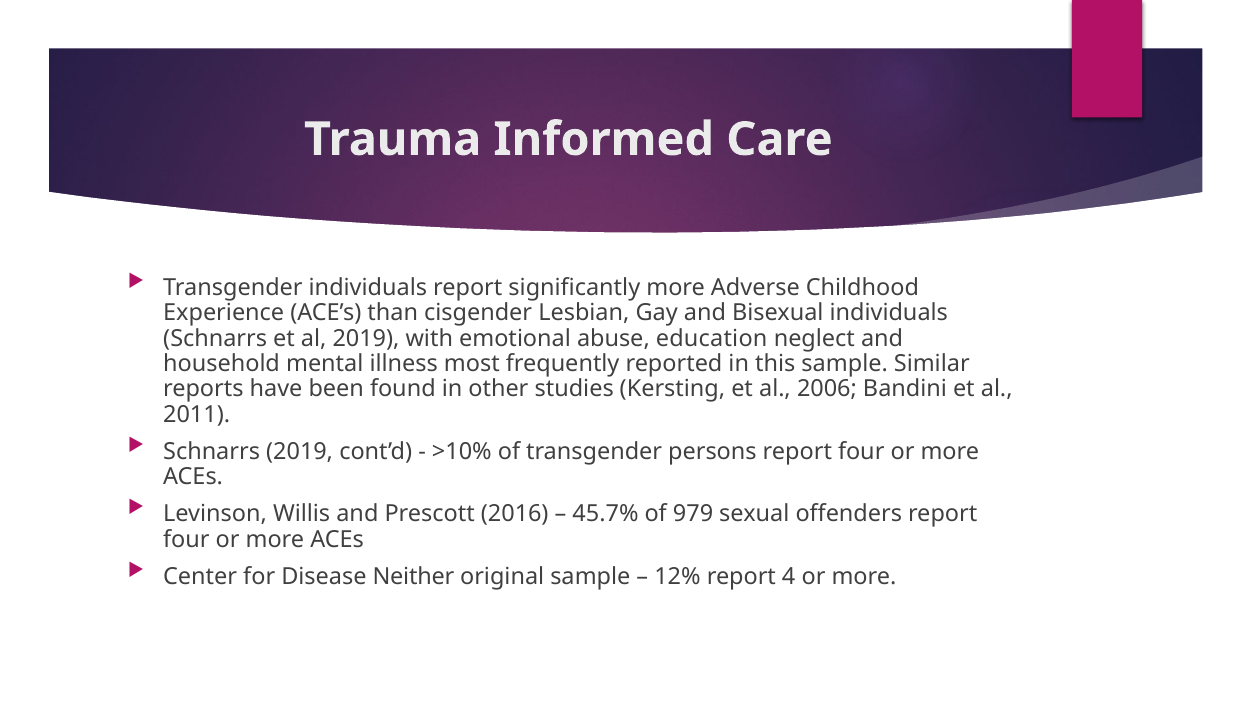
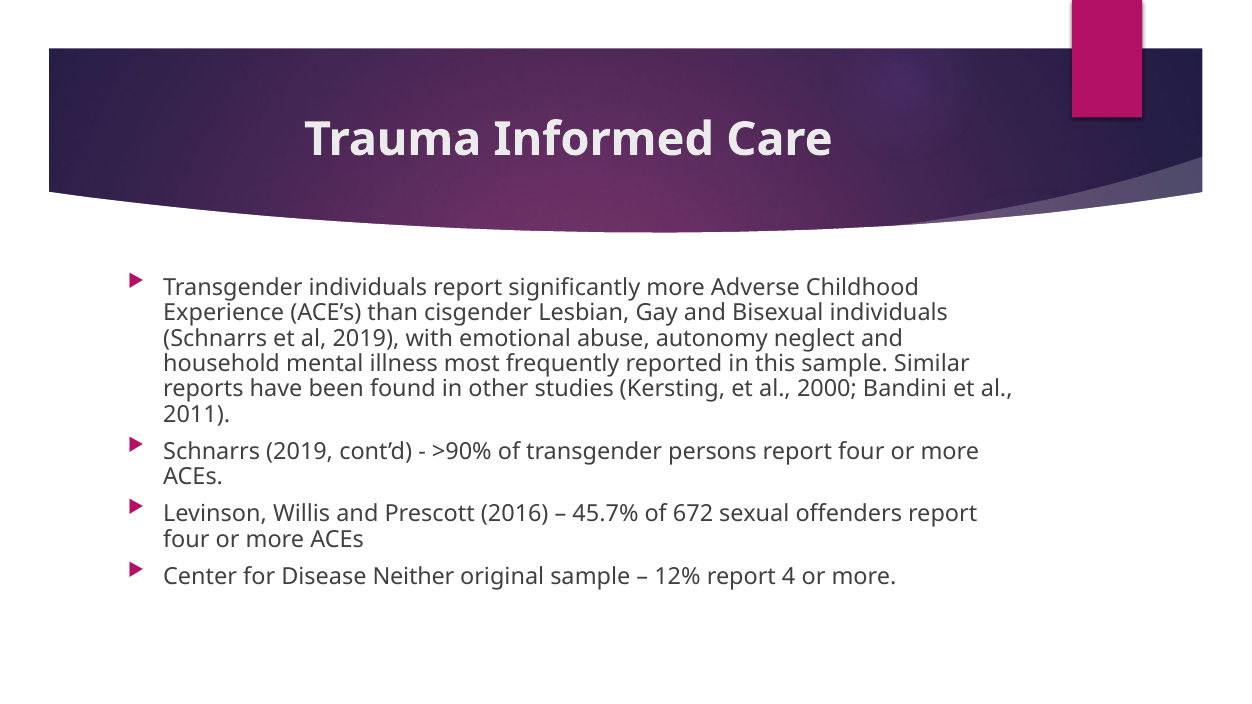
education: education -> autonomy
2006: 2006 -> 2000
>10%: >10% -> >90%
979: 979 -> 672
